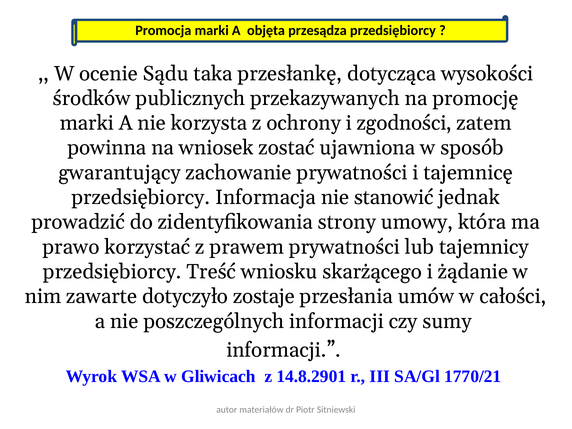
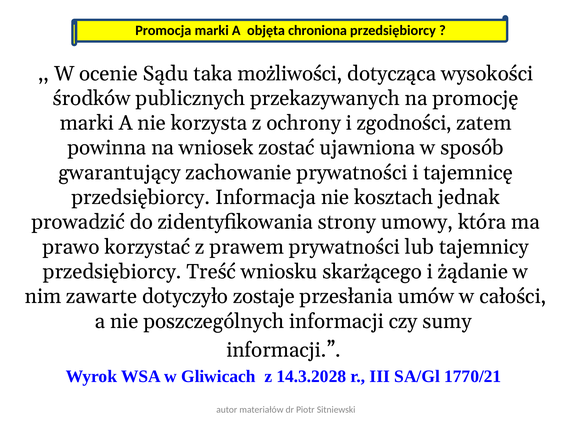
przesądza: przesądza -> chroniona
przesłankę: przesłankę -> możliwości
stanowić: stanowić -> kosztach
14.8.2901: 14.8.2901 -> 14.3.2028
